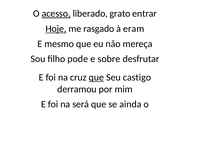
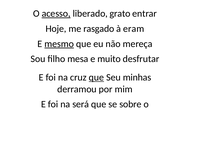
Hoje underline: present -> none
mesmo underline: none -> present
pode: pode -> mesa
sobre: sobre -> muito
castigo: castigo -> minhas
ainda: ainda -> sobre
